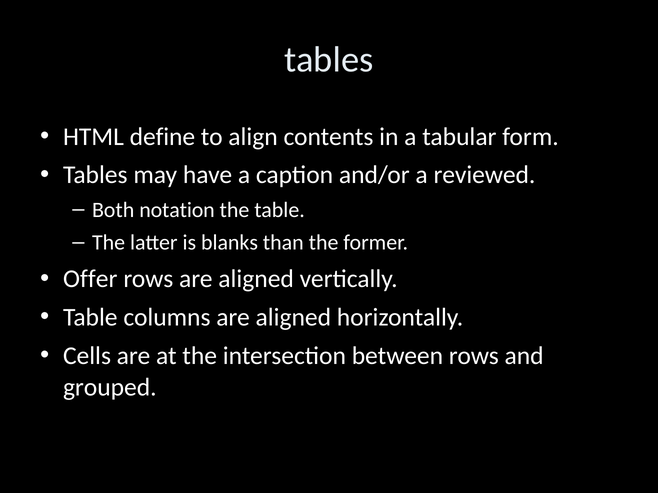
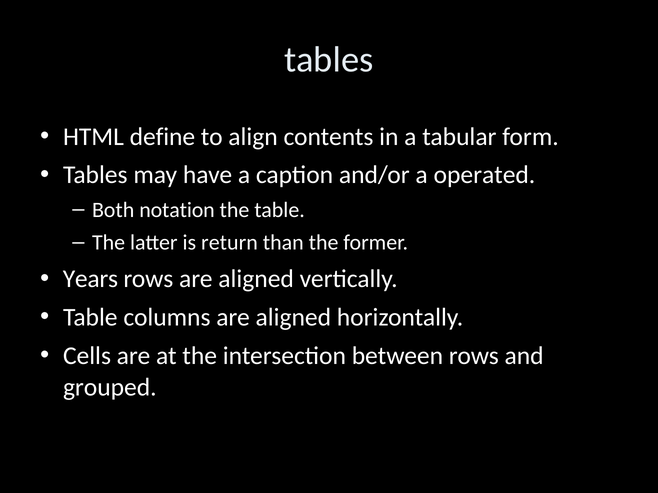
reviewed: reviewed -> operated
blanks: blanks -> return
Offer: Offer -> Years
